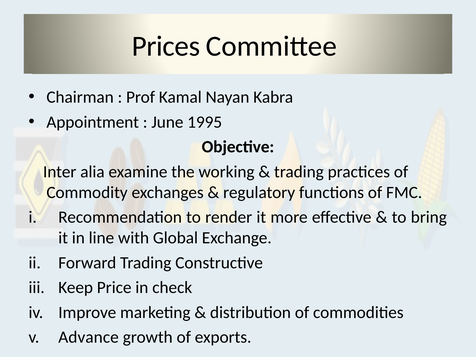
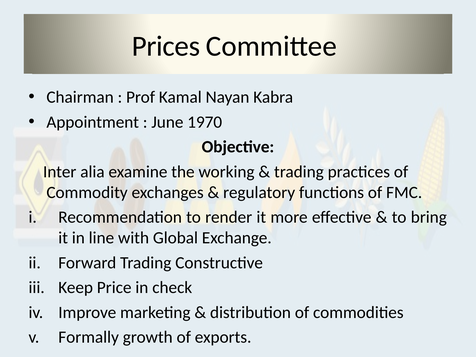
1995: 1995 -> 1970
Advance: Advance -> Formally
